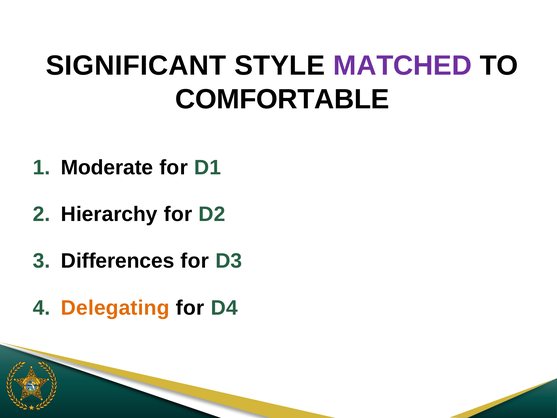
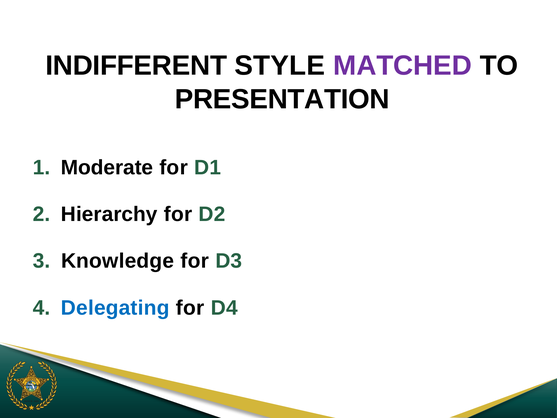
SIGNIFICANT: SIGNIFICANT -> INDIFFERENT
COMFORTABLE: COMFORTABLE -> PRESENTATION
Differences: Differences -> Knowledge
Delegating colour: orange -> blue
